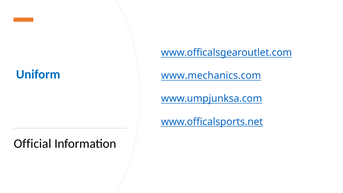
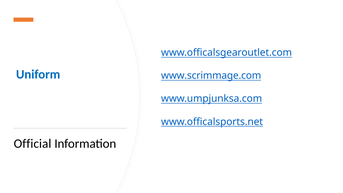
www.mechanics.com: www.mechanics.com -> www.scrimmage.com
